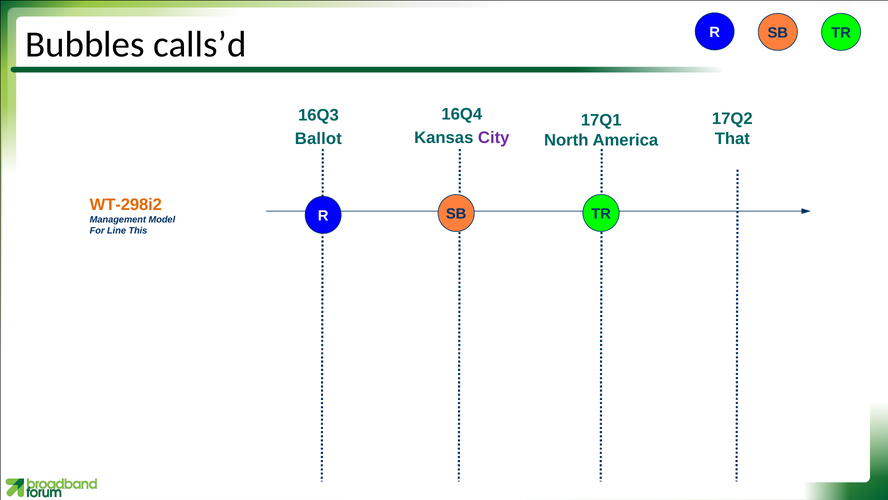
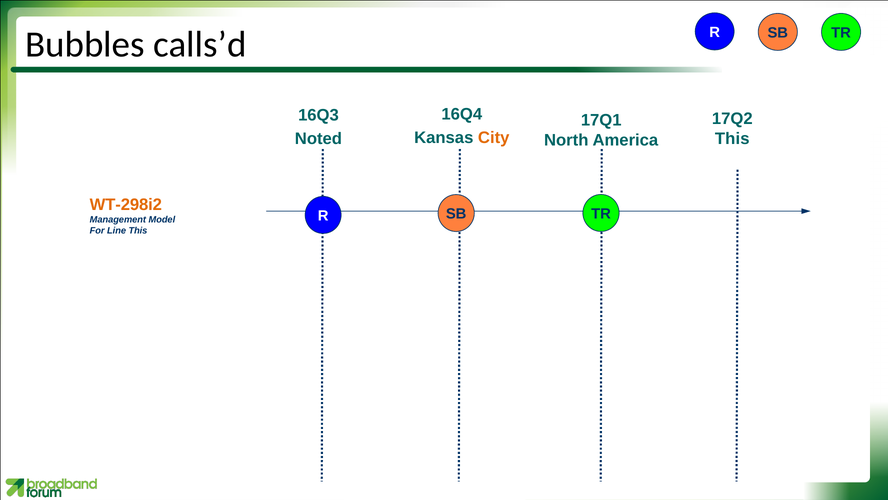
City colour: purple -> orange
Ballot: Ballot -> Noted
That at (732, 139): That -> This
